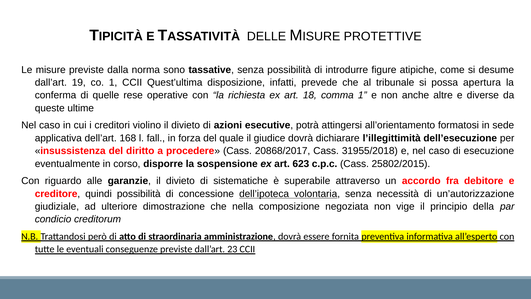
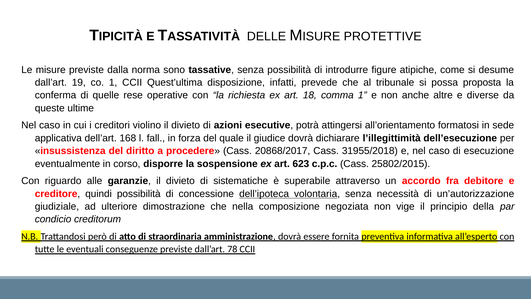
apertura: apertura -> proposta
23: 23 -> 78
